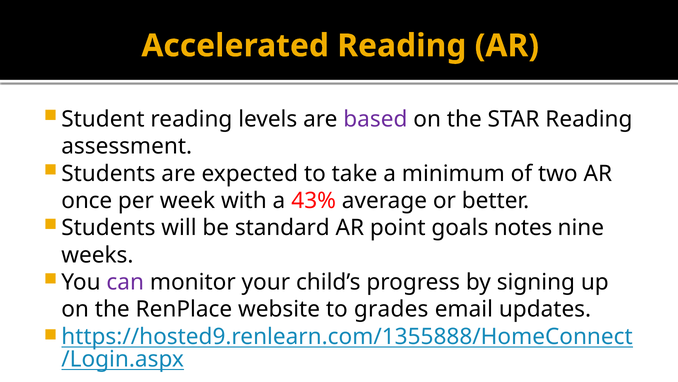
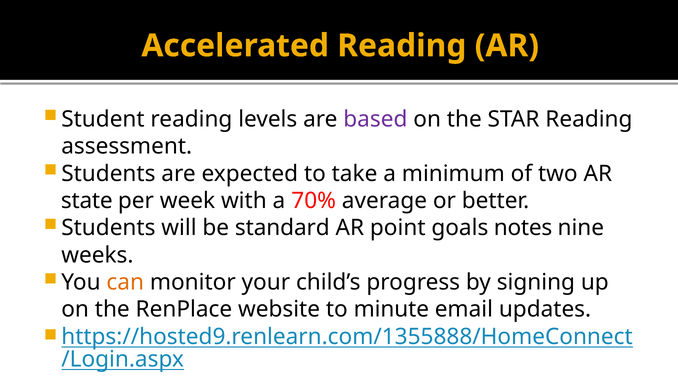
once: once -> state
43%: 43% -> 70%
can colour: purple -> orange
grades: grades -> minute
